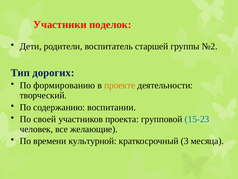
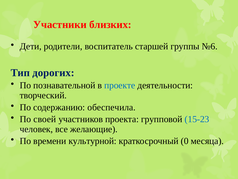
поделок: поделок -> близких
№2: №2 -> №6
формированию: формированию -> познавательной
проекте colour: orange -> blue
воспитании: воспитании -> обеспечила
3: 3 -> 0
